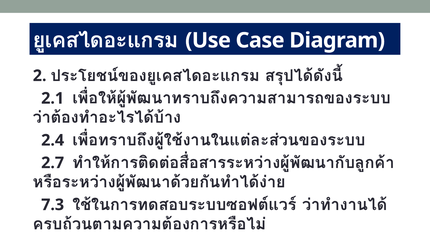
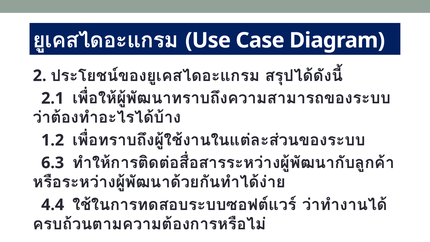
2.4: 2.4 -> 1.2
2.7: 2.7 -> 6.3
7.3: 7.3 -> 4.4
